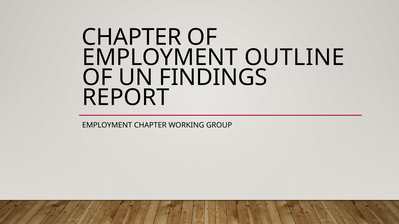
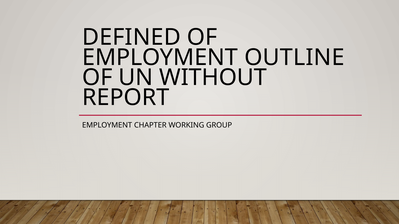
CHAPTER at (132, 37): CHAPTER -> DEFINED
FINDINGS: FINDINGS -> WITHOUT
